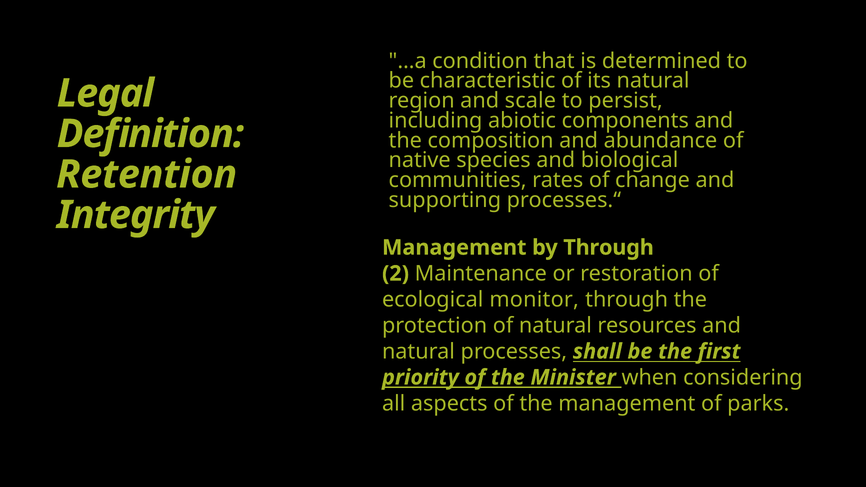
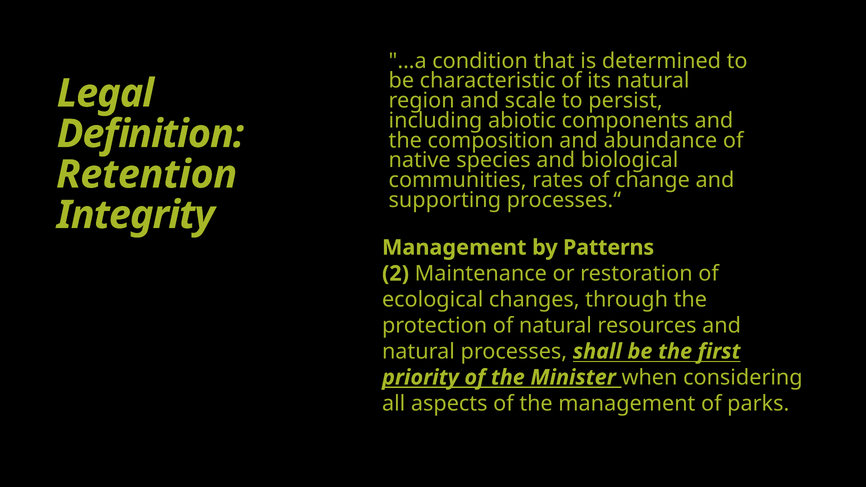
by Through: Through -> Patterns
monitor: monitor -> changes
